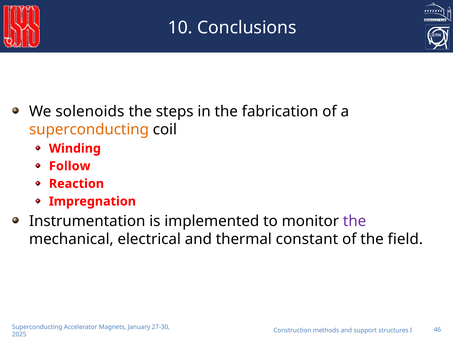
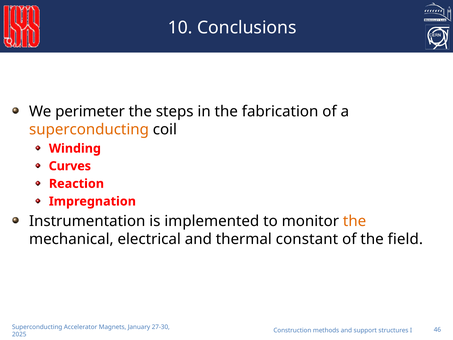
solenoids: solenoids -> perimeter
Follow: Follow -> Curves
the at (355, 221) colour: purple -> orange
